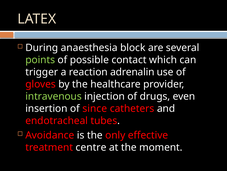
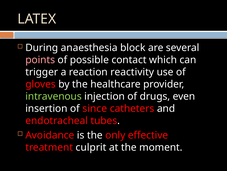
points colour: light green -> pink
adrenalin: adrenalin -> reactivity
centre: centre -> culprit
